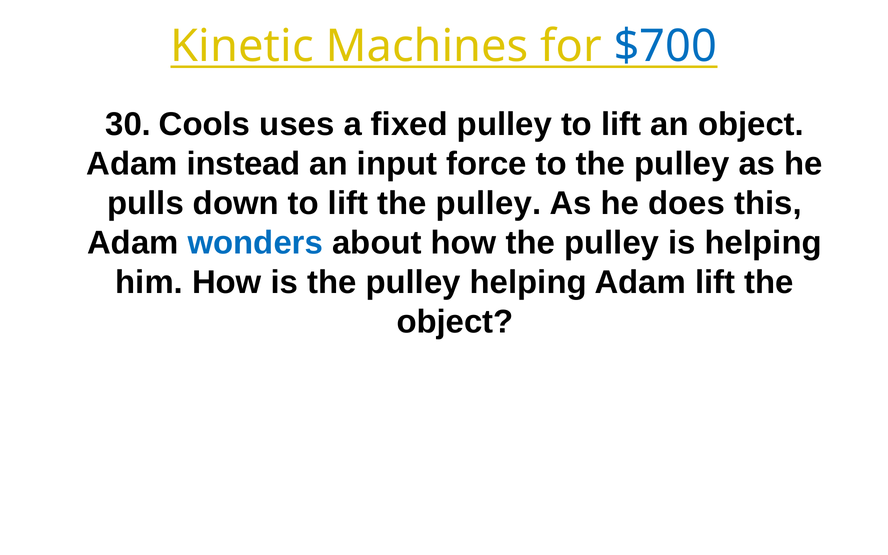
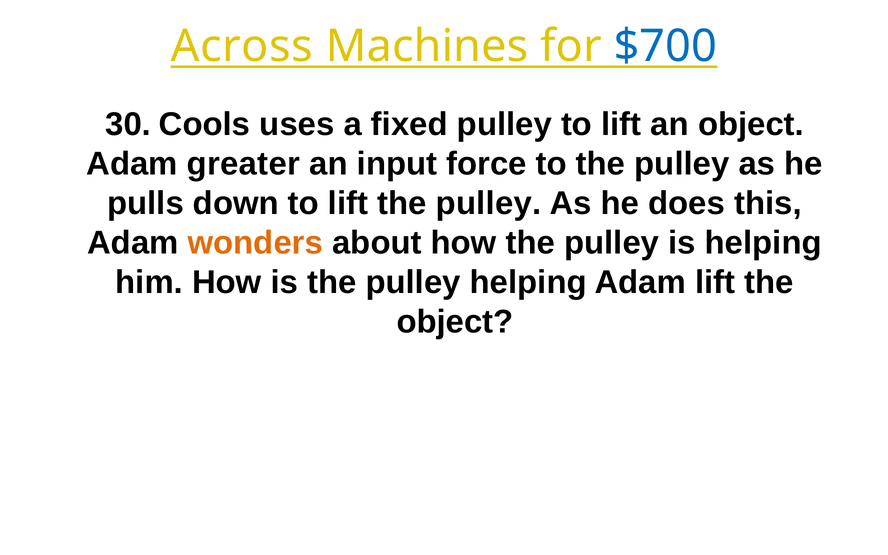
Kinetic: Kinetic -> Across
instead: instead -> greater
wonders colour: blue -> orange
